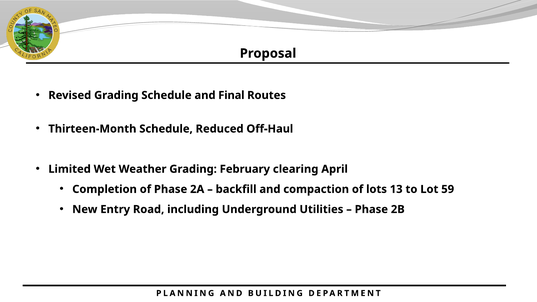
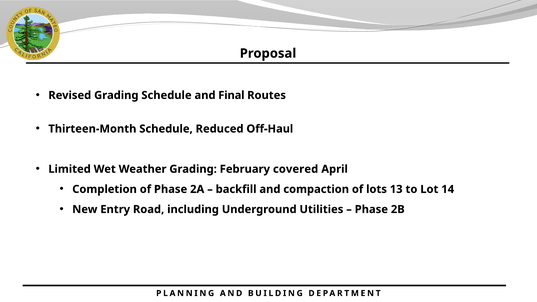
clearing: clearing -> covered
59: 59 -> 14
